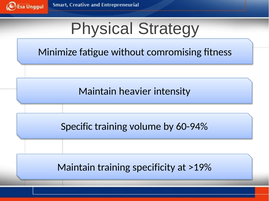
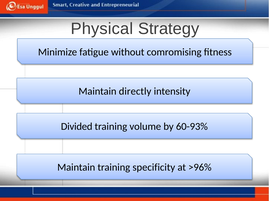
heavier: heavier -> directly
Specific: Specific -> Divided
60-94%: 60-94% -> 60-93%
>19%: >19% -> >96%
